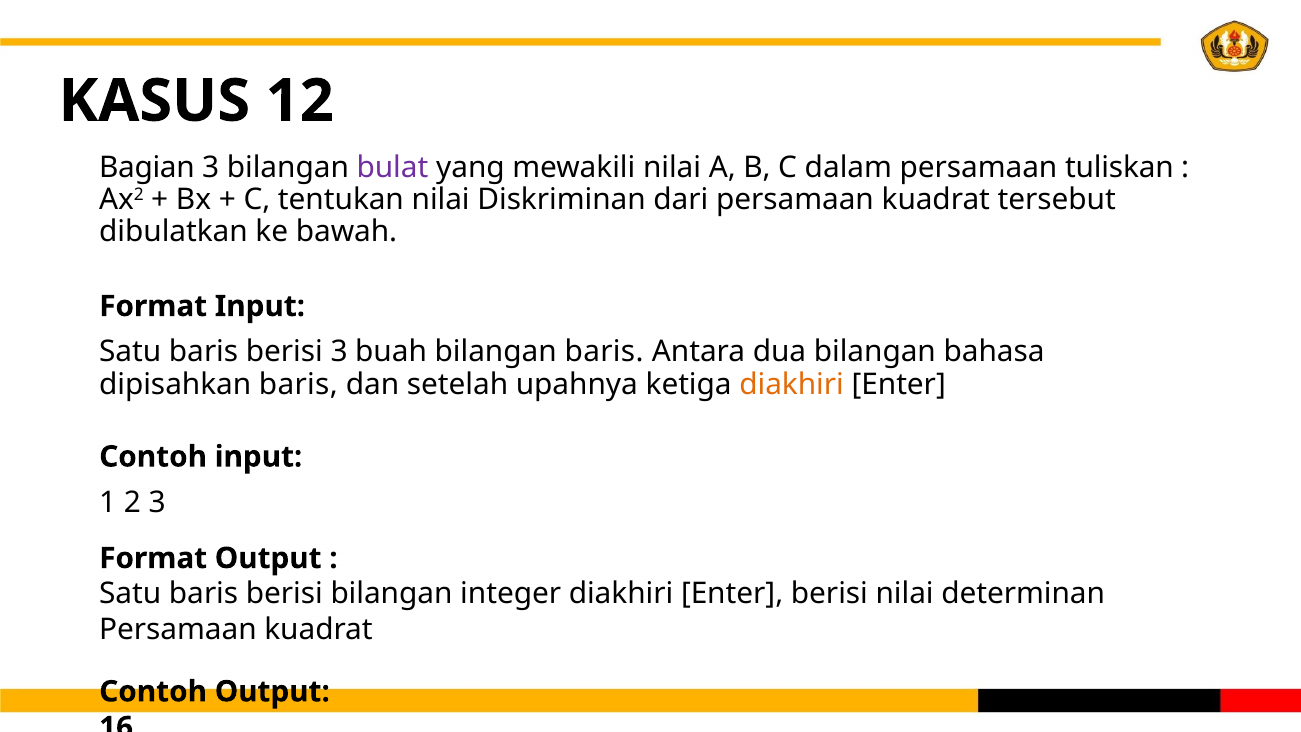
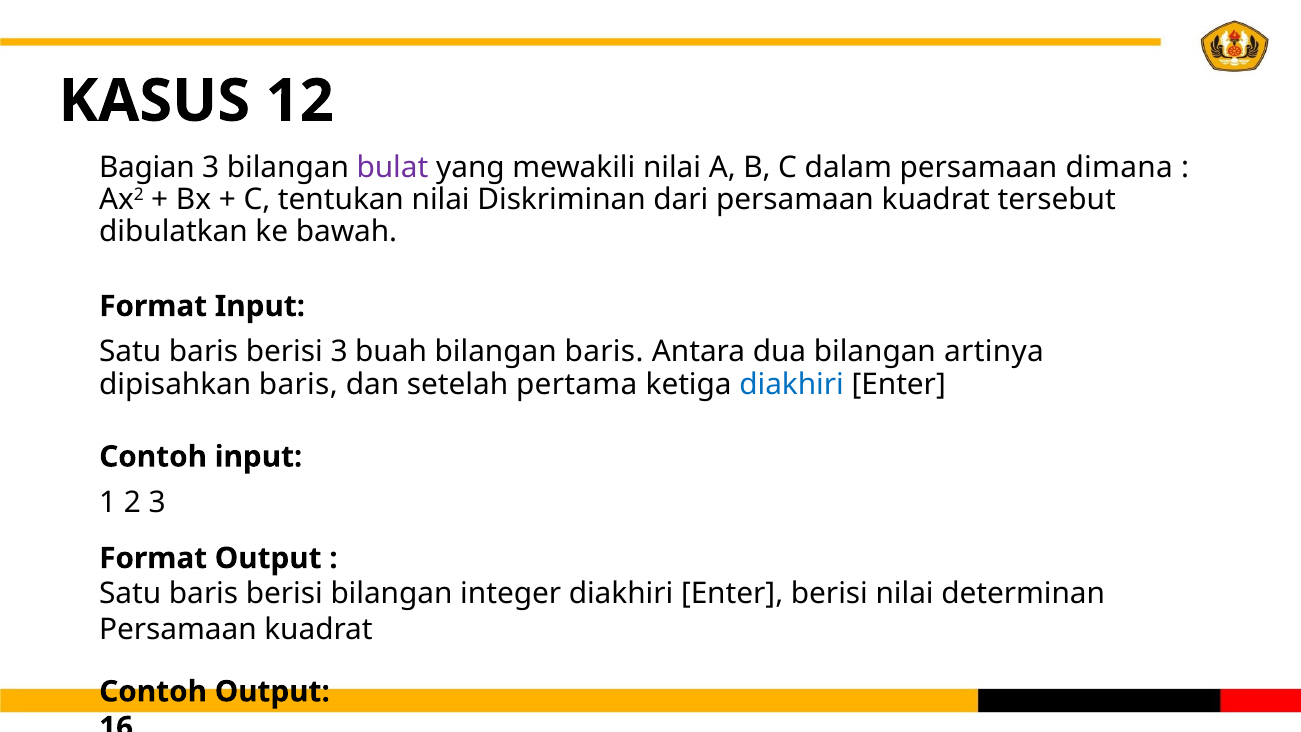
tuliskan: tuliskan -> dimana
bahasa: bahasa -> artinya
upahnya: upahnya -> pertama
diakhiri at (792, 384) colour: orange -> blue
